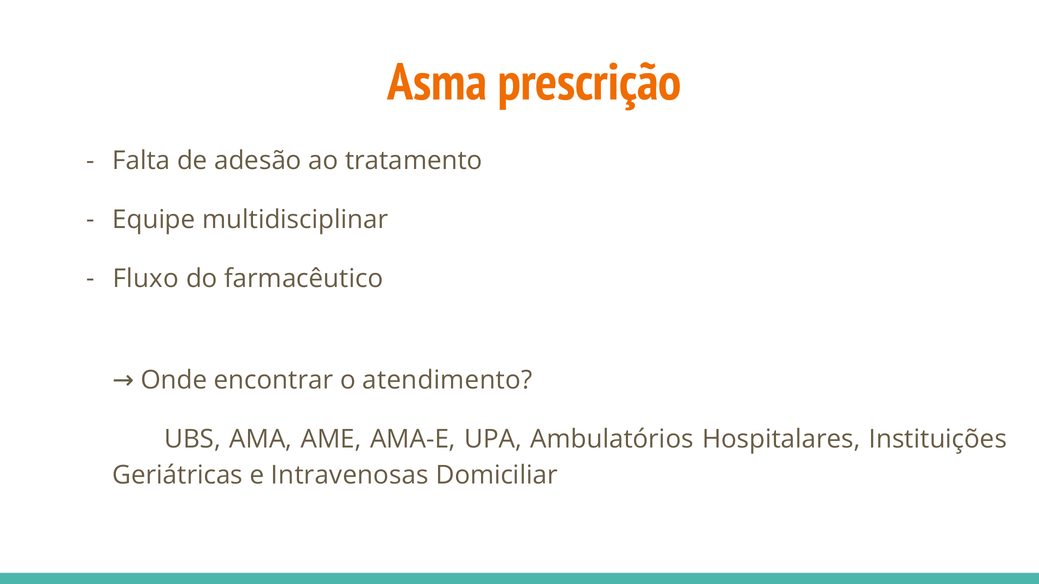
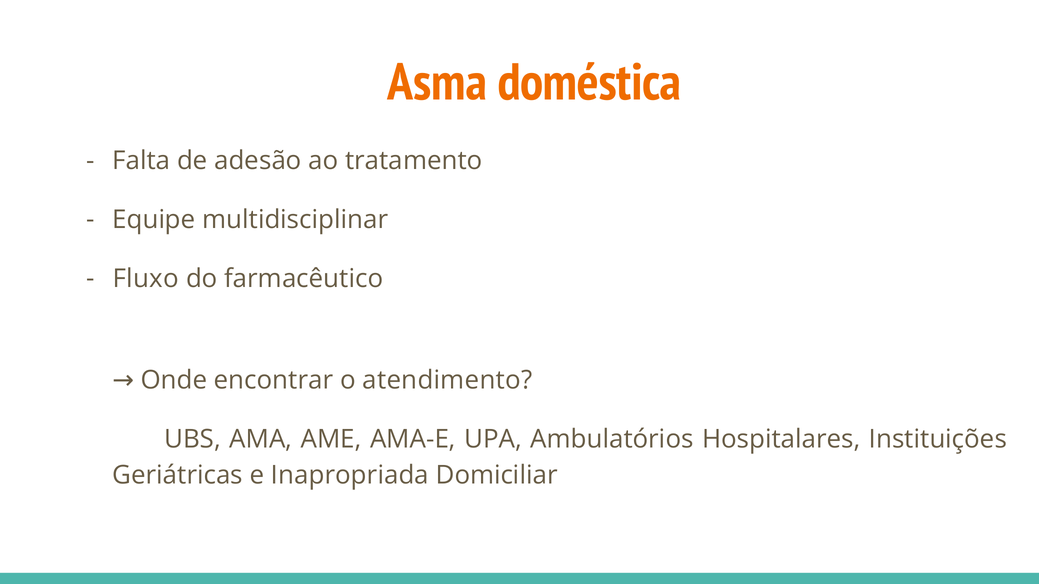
prescrição: prescrição -> doméstica
Intravenosas: Intravenosas -> Inapropriada
